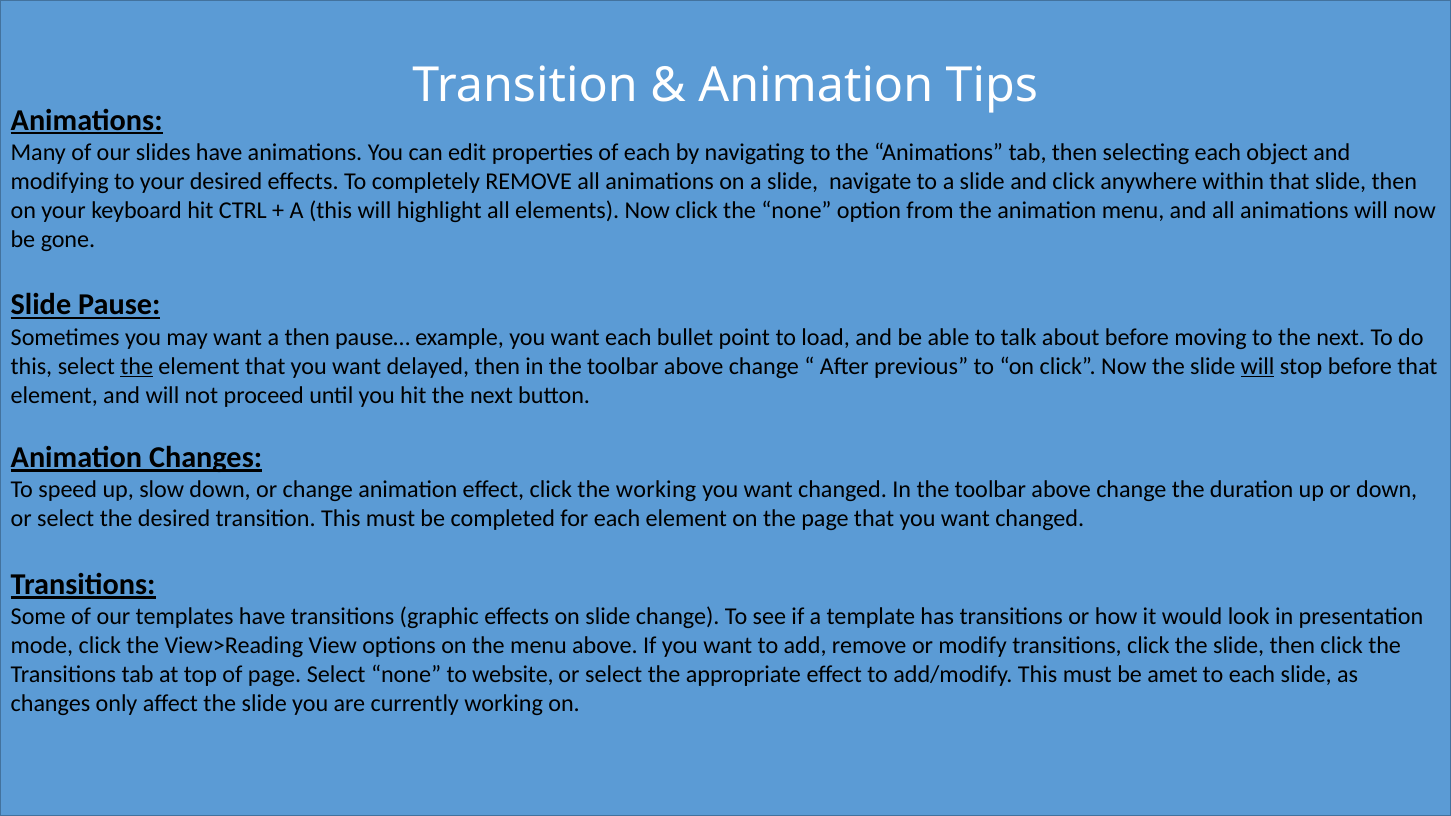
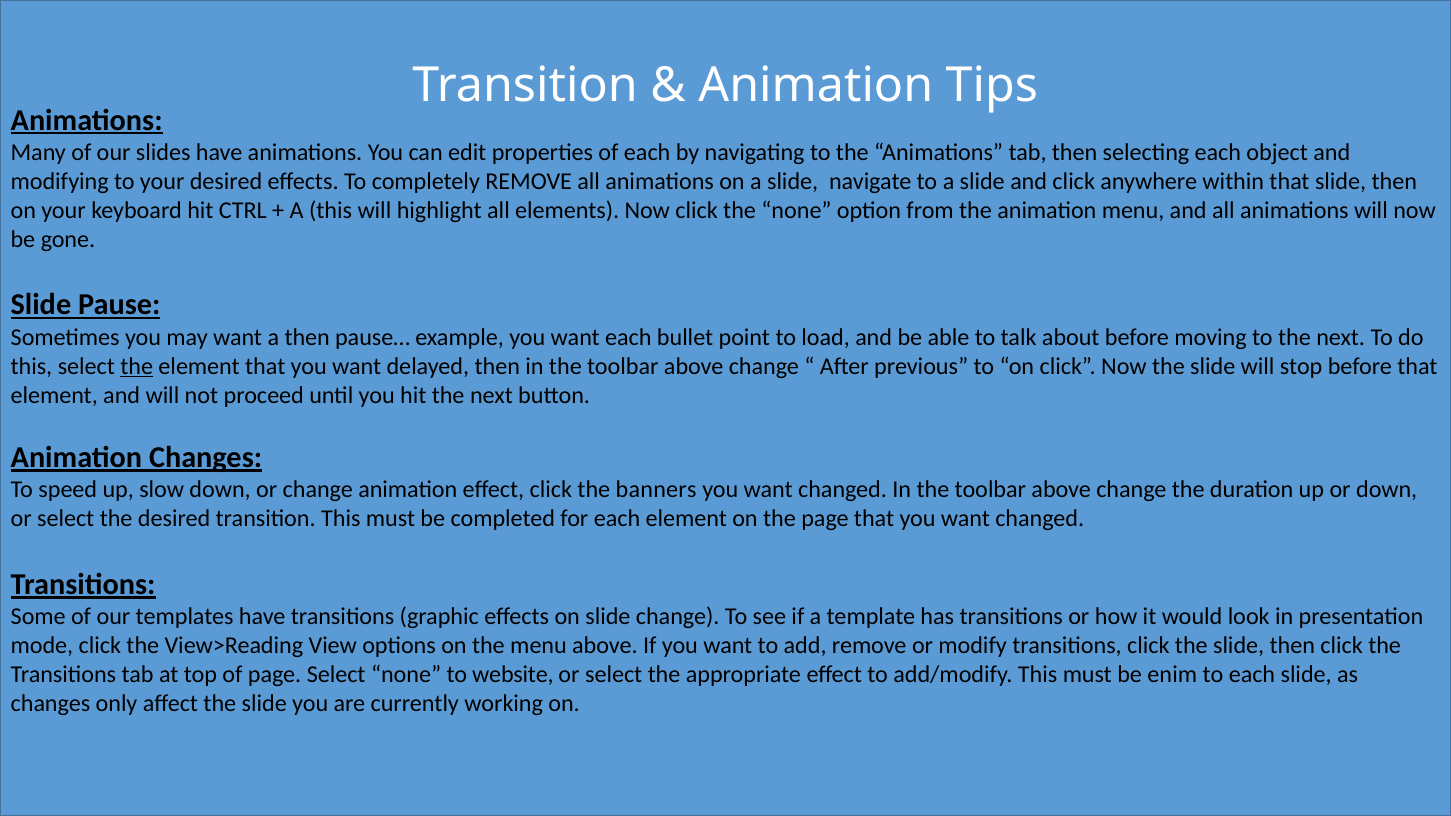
will at (1258, 366) underline: present -> none
the working: working -> banners
amet: amet -> enim
